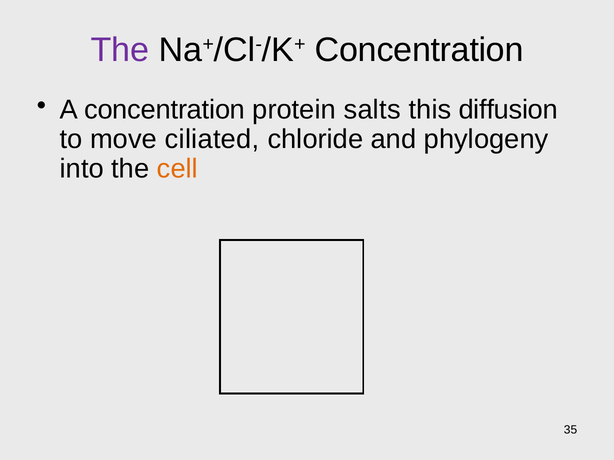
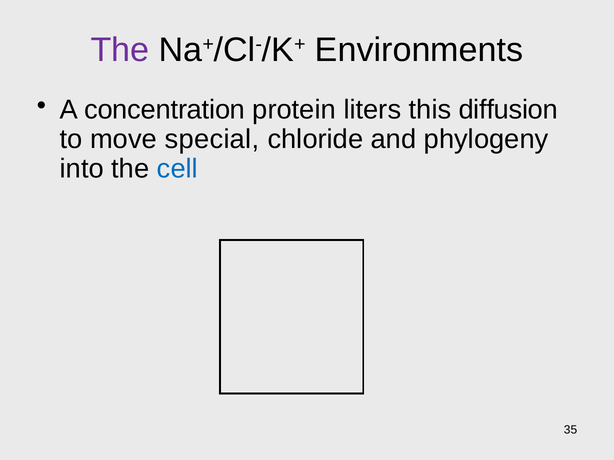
Na+/Cl-/K+ Concentration: Concentration -> Environments
salts: salts -> liters
ciliated: ciliated -> special
cell colour: orange -> blue
